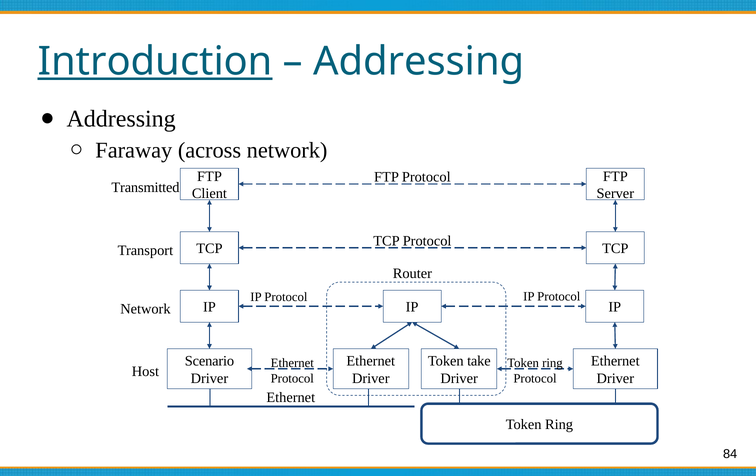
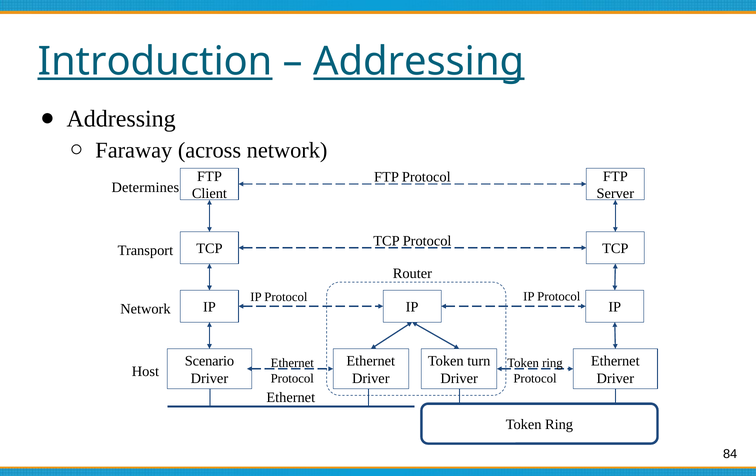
Addressing at (419, 62) underline: none -> present
Transmitted: Transmitted -> Determines
take: take -> turn
